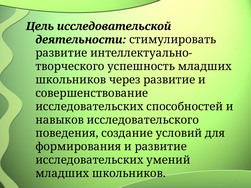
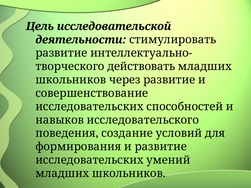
успешность: успешность -> действовать
